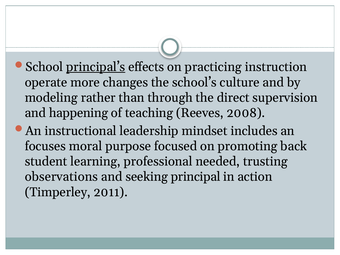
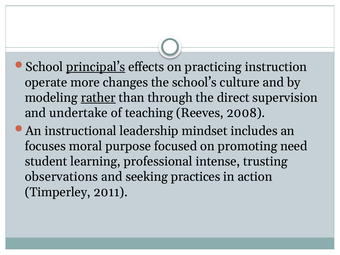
rather underline: none -> present
happening: happening -> undertake
back: back -> need
needed: needed -> intense
principal: principal -> practices
